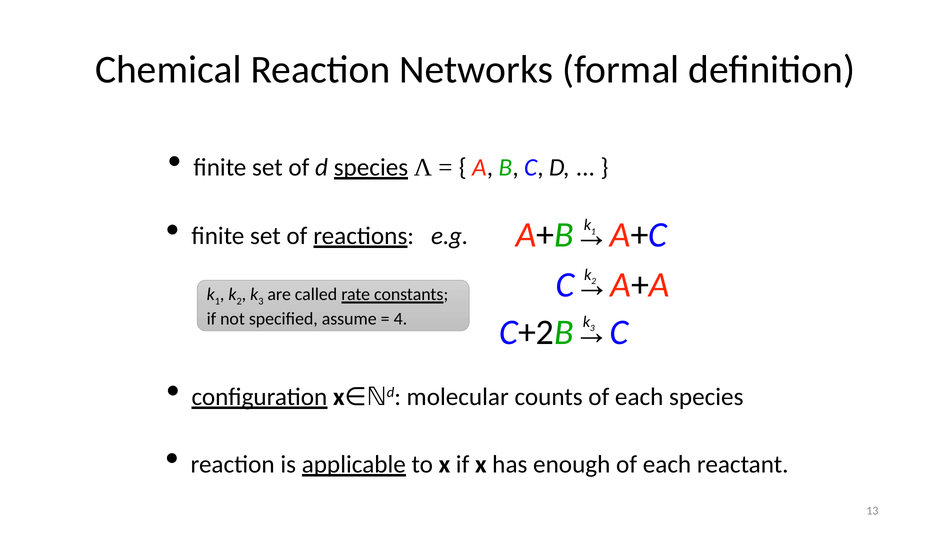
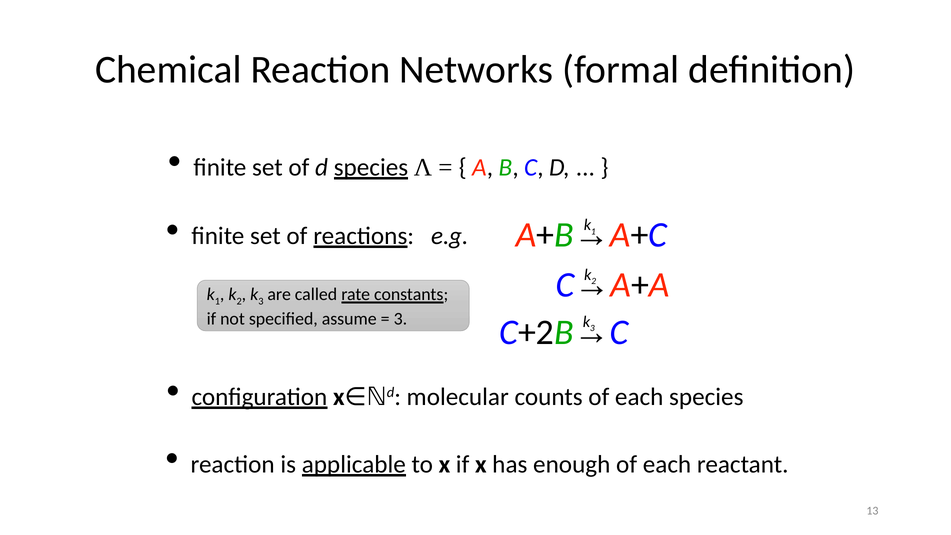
4 at (400, 319): 4 -> 3
